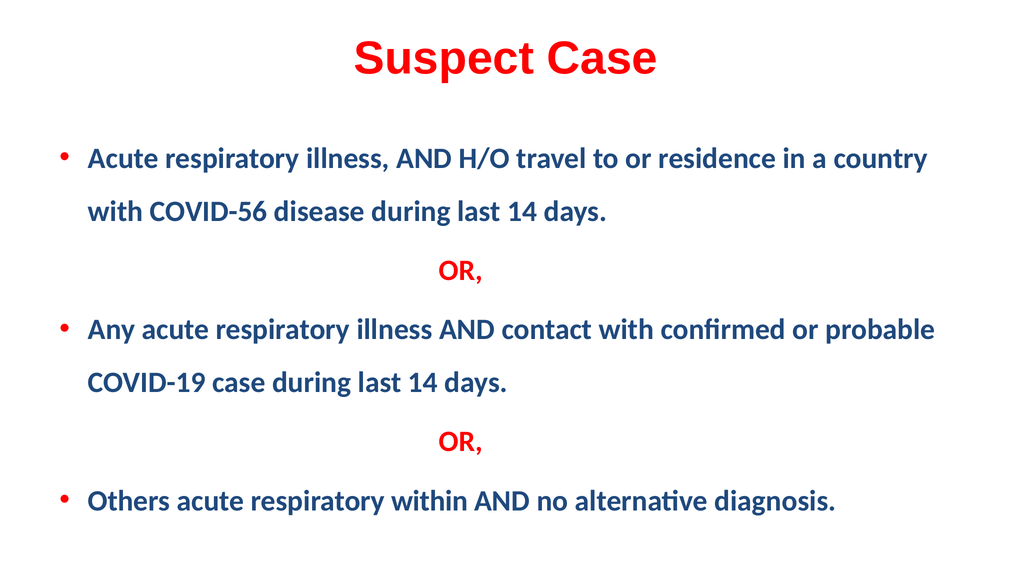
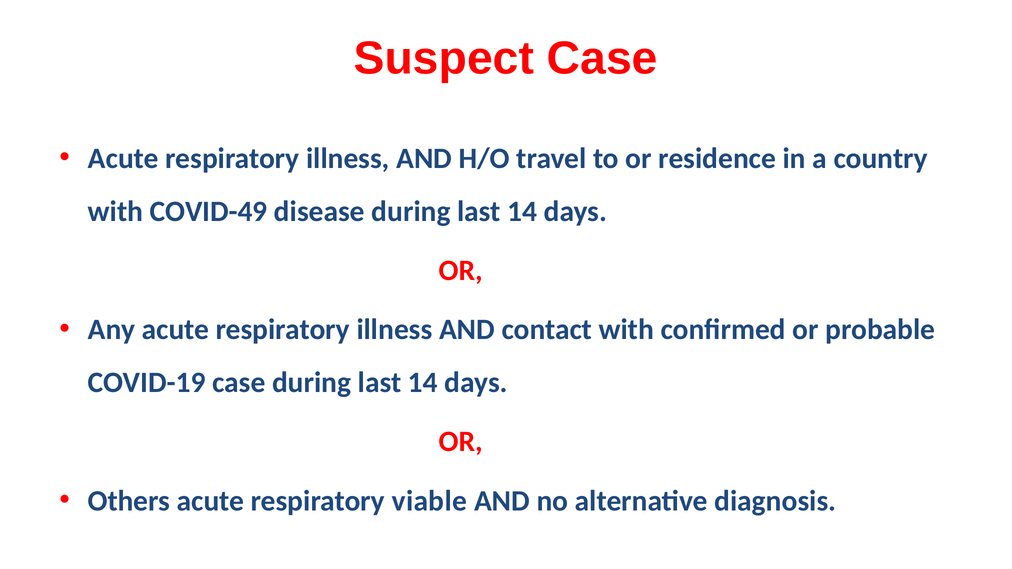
COVID-56: COVID-56 -> COVID-49
within: within -> viable
